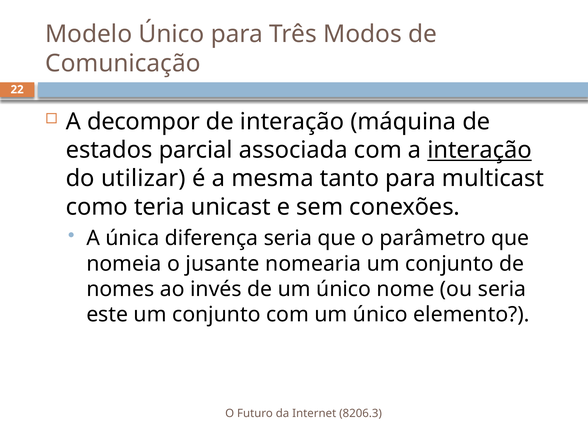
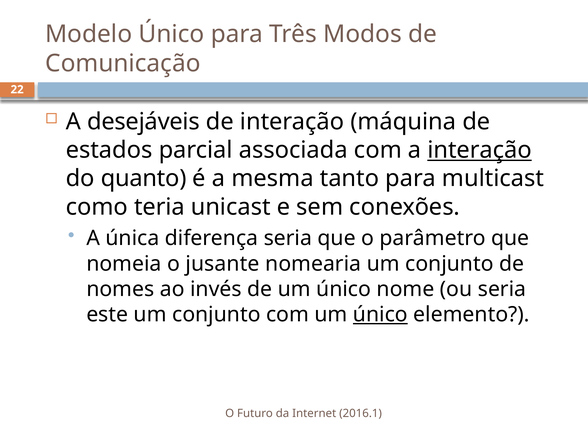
decompor: decompor -> desejáveis
utilizar: utilizar -> quanto
único at (380, 315) underline: none -> present
8206.3: 8206.3 -> 2016.1
